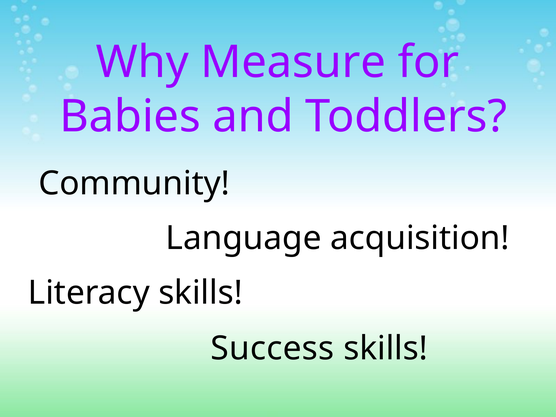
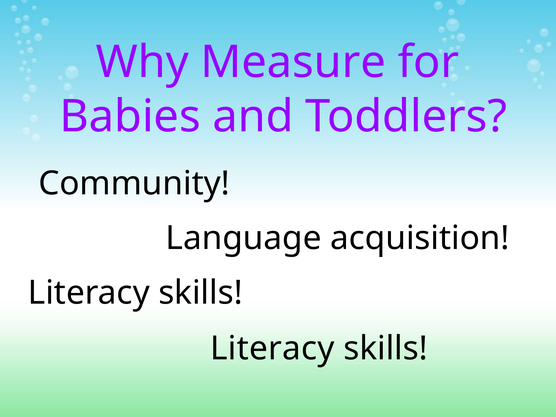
Success at (272, 349): Success -> Literacy
